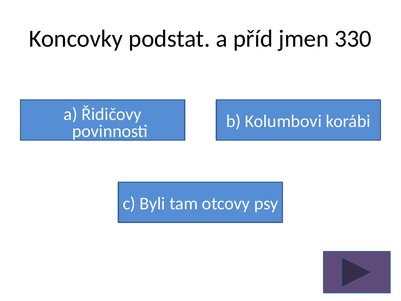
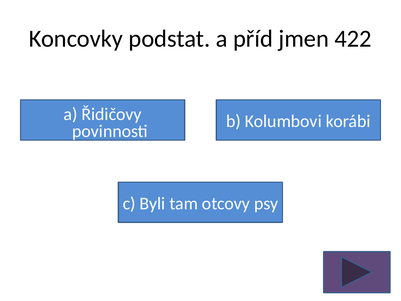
330: 330 -> 422
